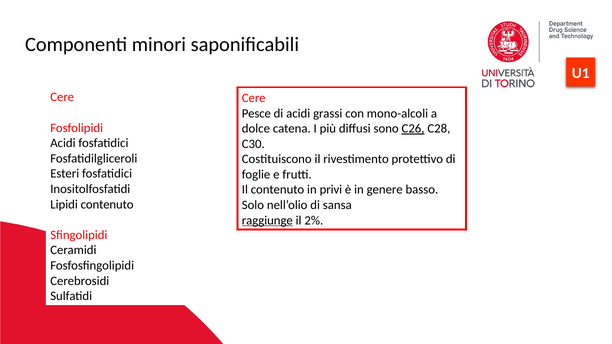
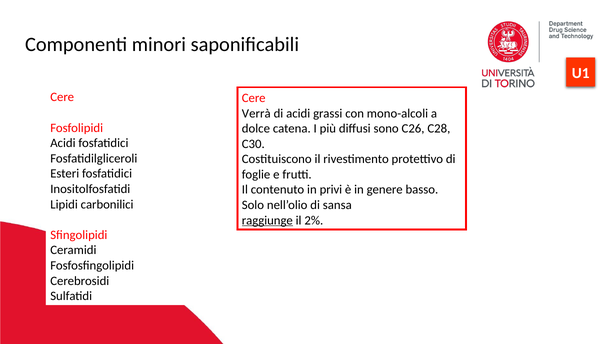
Pesce: Pesce -> Verrà
C26 underline: present -> none
Lipidi contenuto: contenuto -> carbonilici
